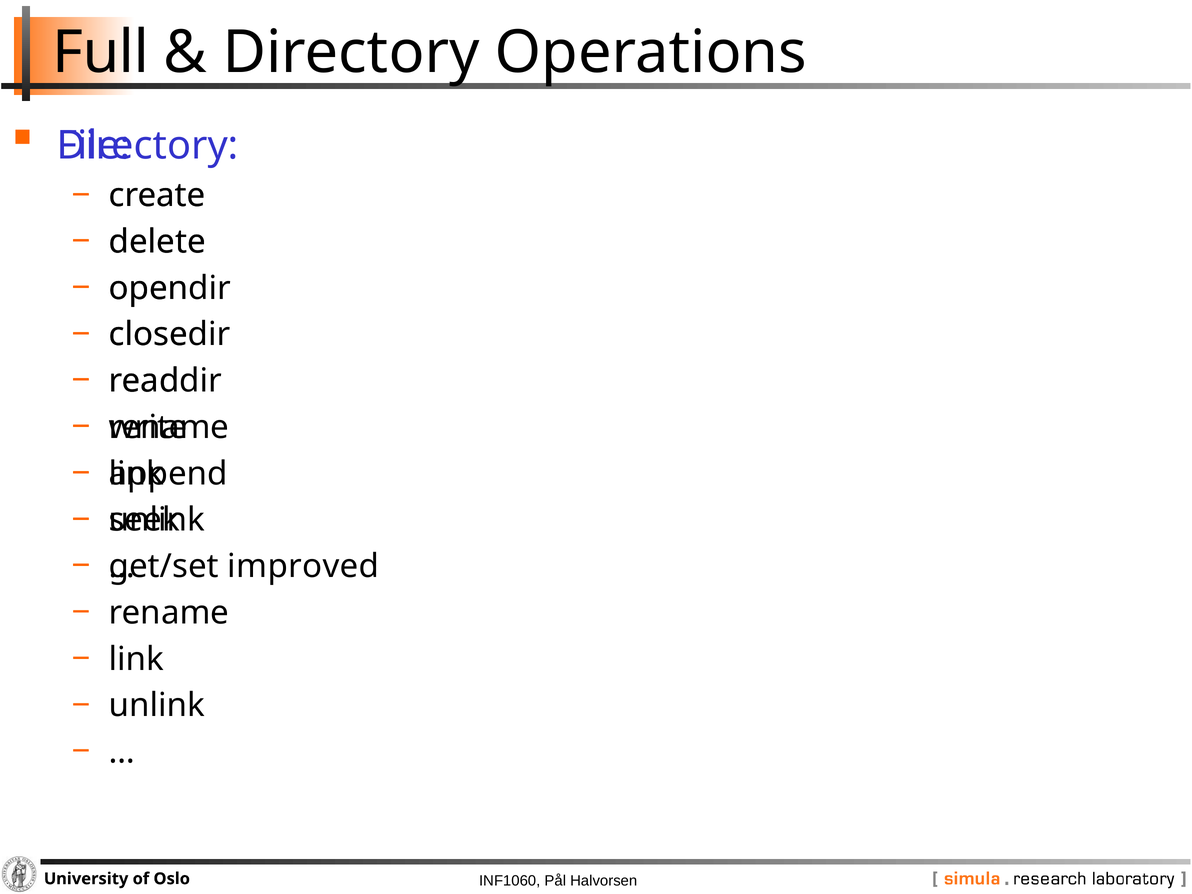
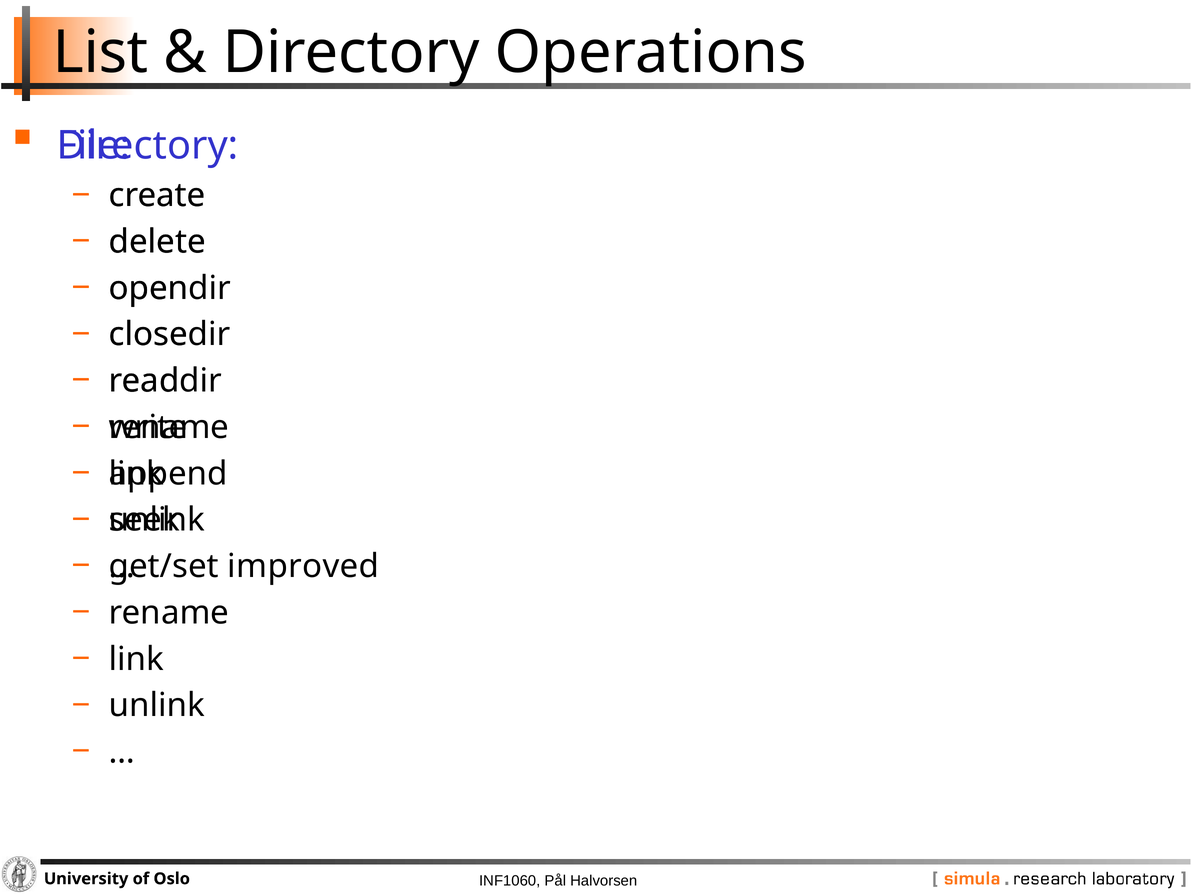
Full: Full -> List
